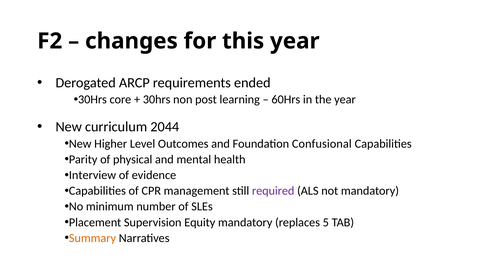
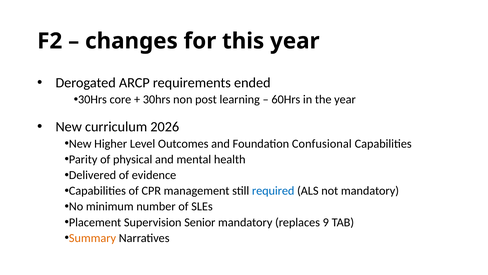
2044: 2044 -> 2026
Interview: Interview -> Delivered
required colour: purple -> blue
Equity: Equity -> Senior
5: 5 -> 9
